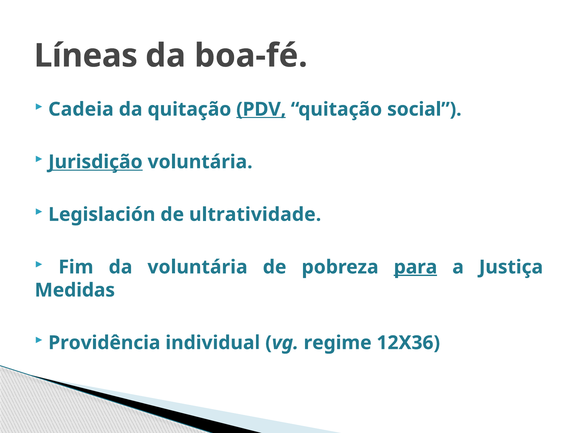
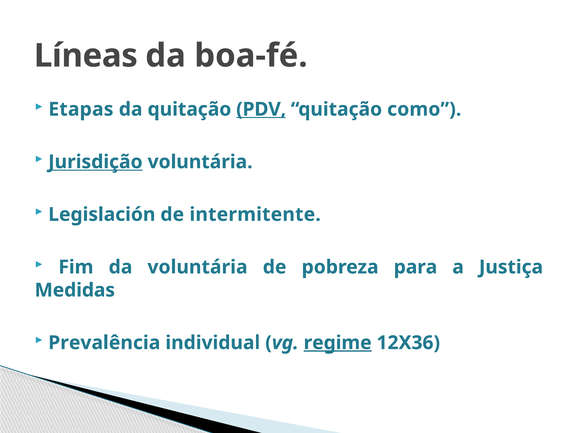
Cadeia: Cadeia -> Etapas
social: social -> como
ultratividade: ultratividade -> intermitente
para underline: present -> none
Providência: Providência -> Prevalência
regime underline: none -> present
